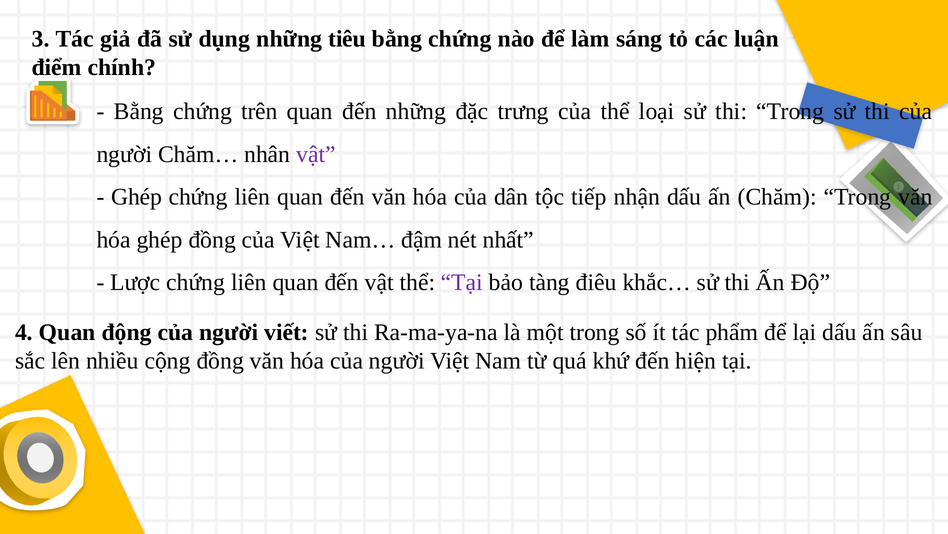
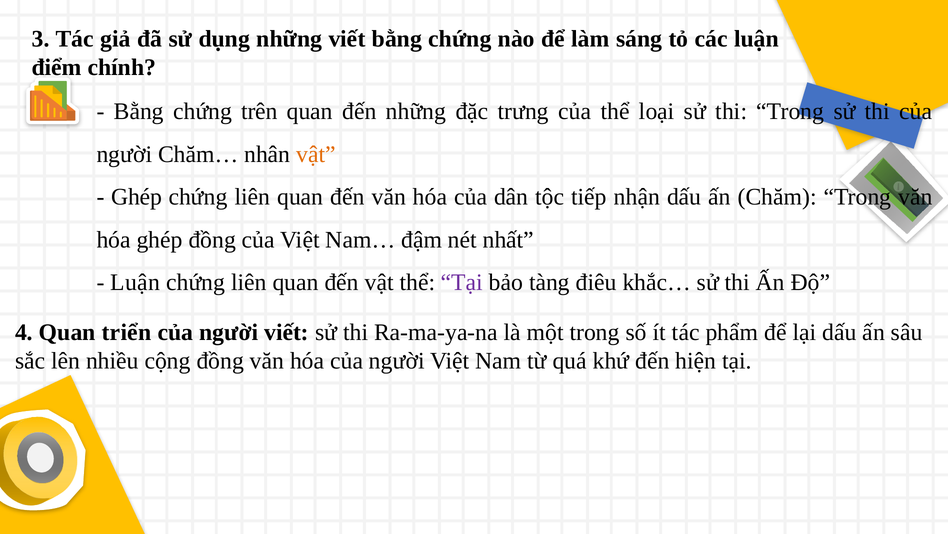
những tiêu: tiêu -> viết
vật at (316, 154) colour: purple -> orange
Lược at (135, 282): Lược -> Luận
động: động -> triển
